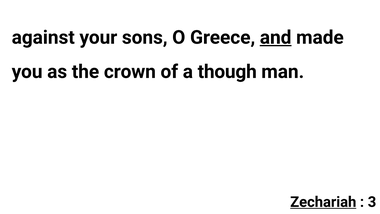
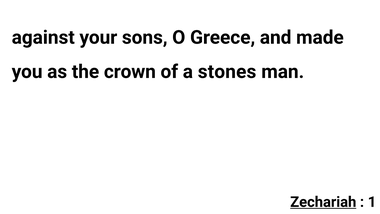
and underline: present -> none
though: though -> stones
3: 3 -> 1
